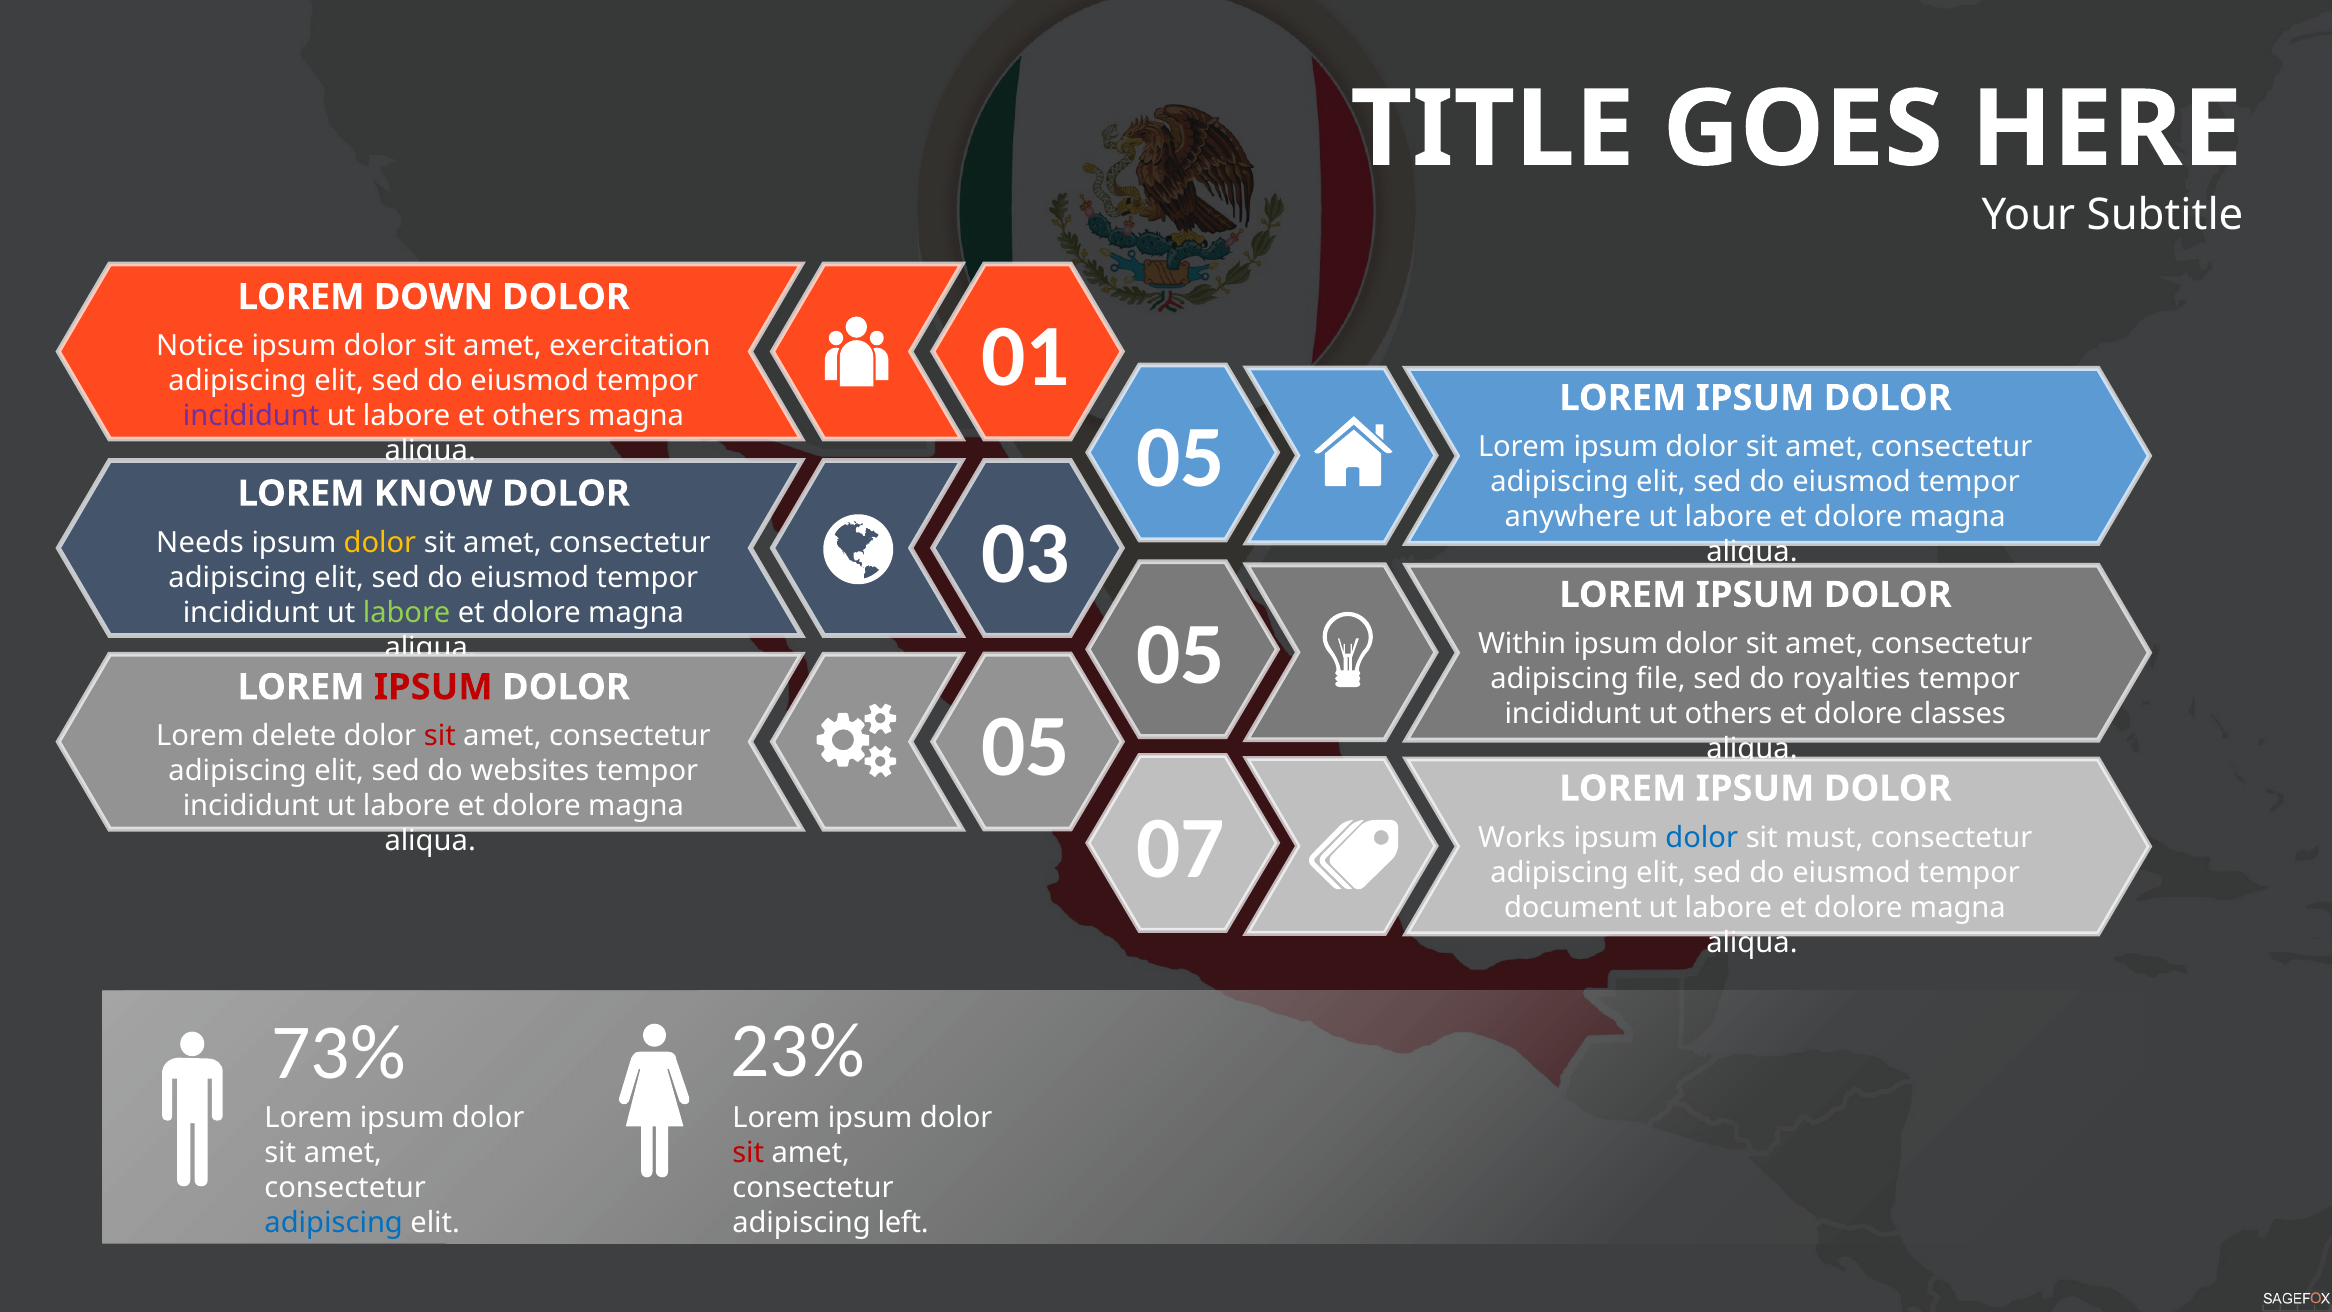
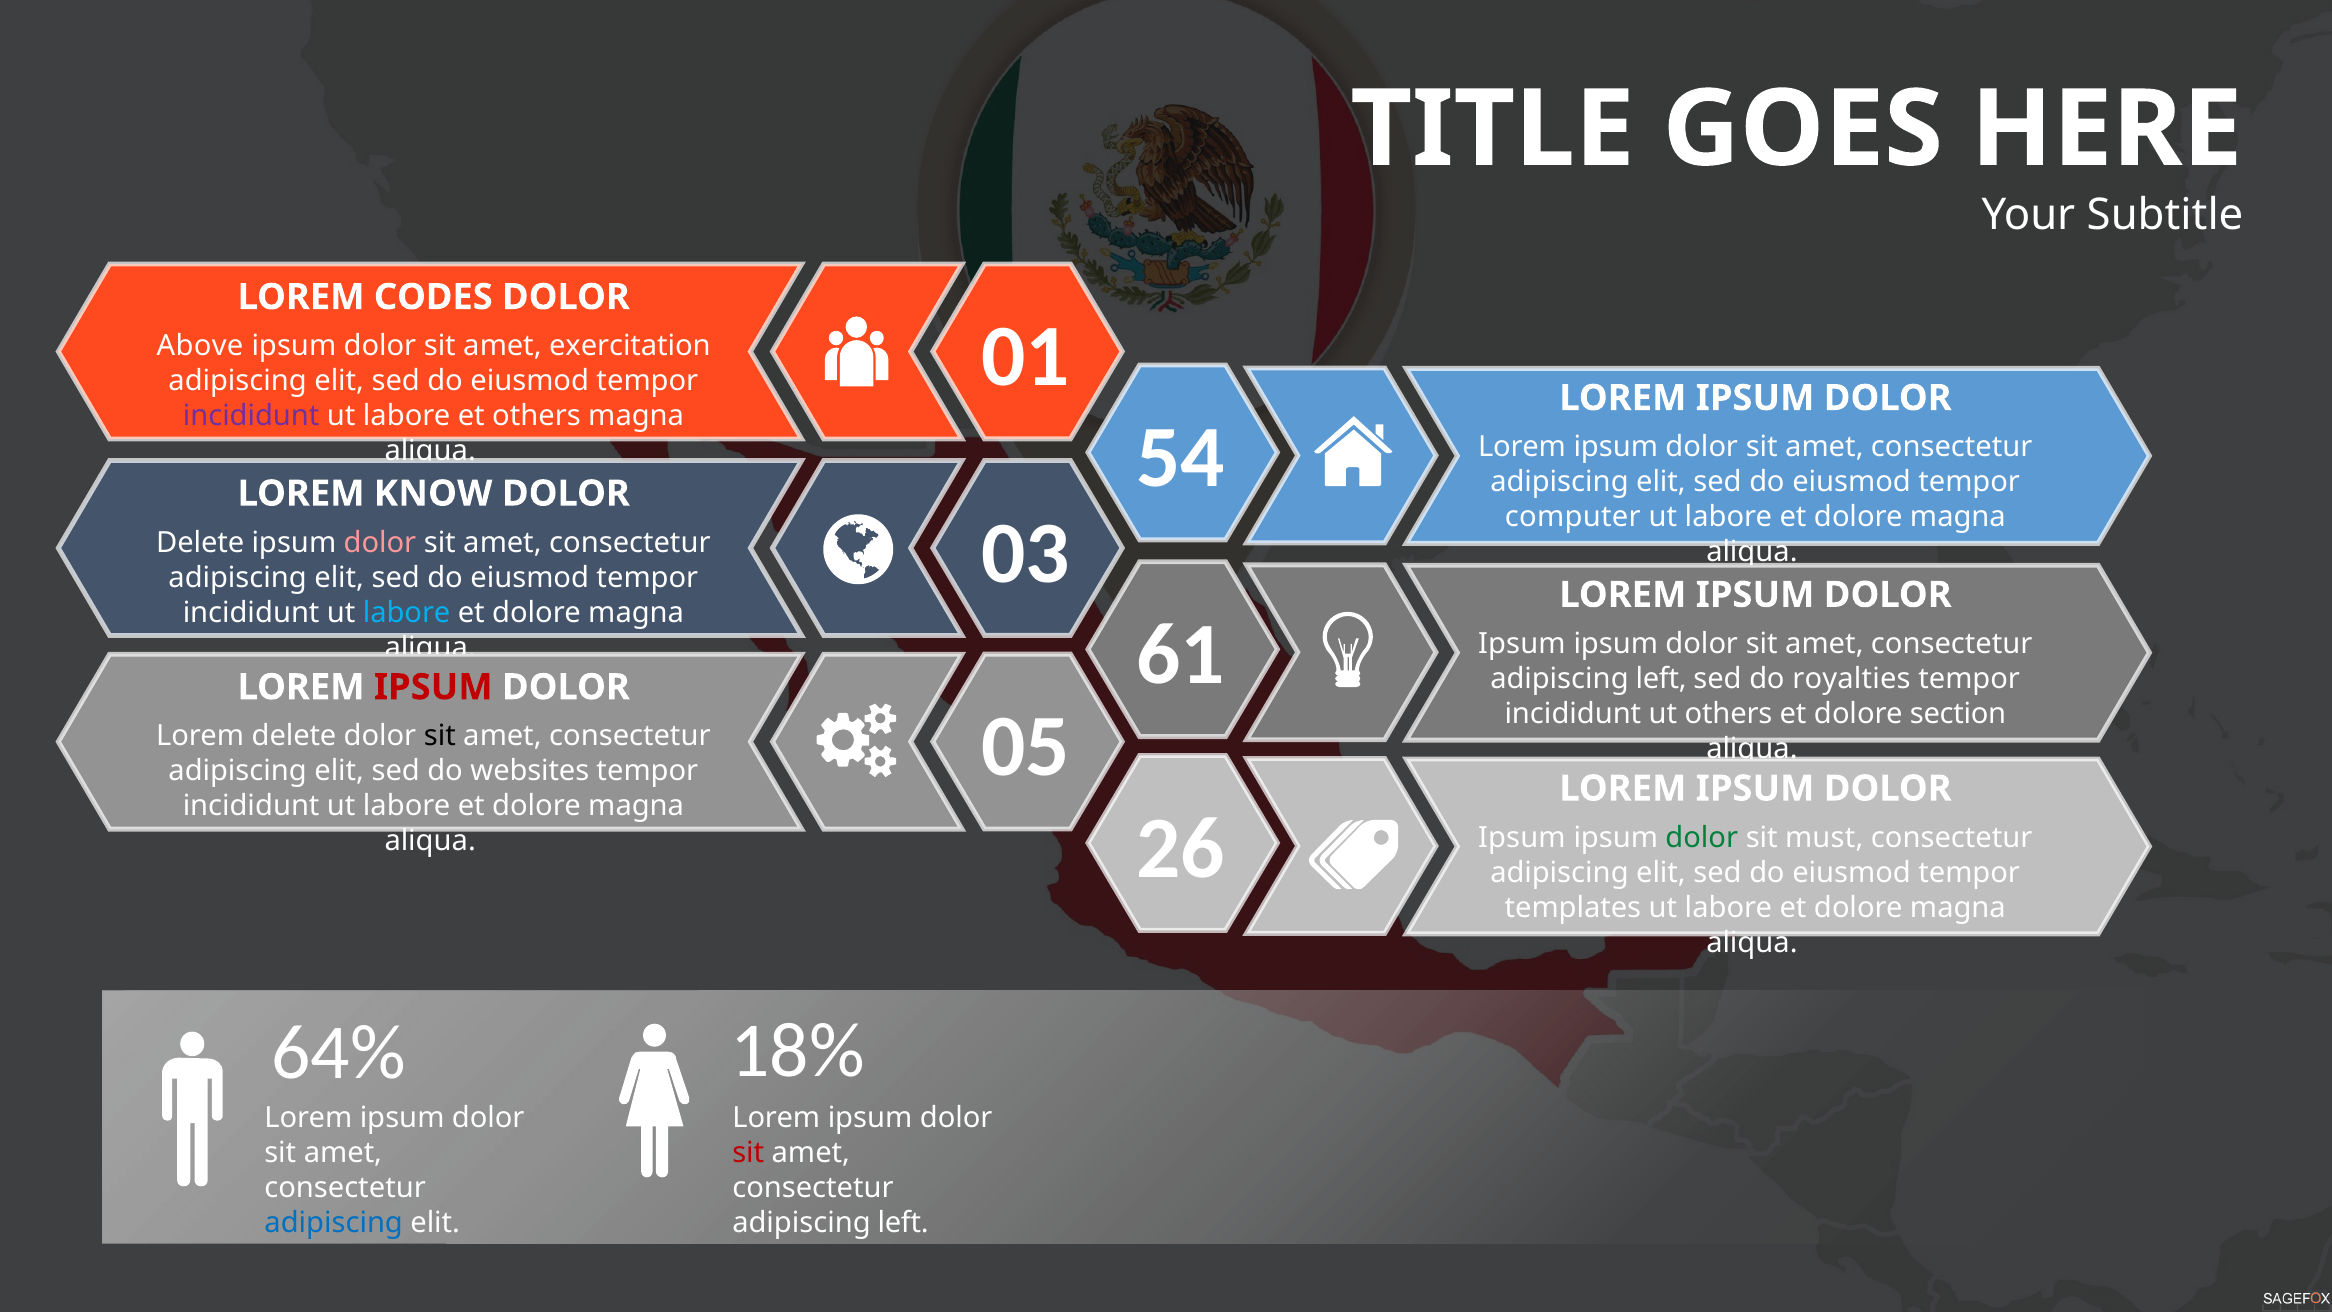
DOWN: DOWN -> CODES
Notice: Notice -> Above
05 at (1181, 458): 05 -> 54
anywhere: anywhere -> computer
Needs at (200, 542): Needs -> Delete
dolor at (380, 542) colour: yellow -> pink
labore at (407, 612) colour: light green -> light blue
Within at (1522, 644): Within -> Ipsum
05 at (1181, 654): 05 -> 61
file at (1661, 679): file -> left
classes: classes -> section
sit at (440, 736) colour: red -> black
Works at (1522, 837): Works -> Ipsum
dolor at (1702, 837) colour: blue -> green
07: 07 -> 26
document: document -> templates
23%: 23% -> 18%
73%: 73% -> 64%
